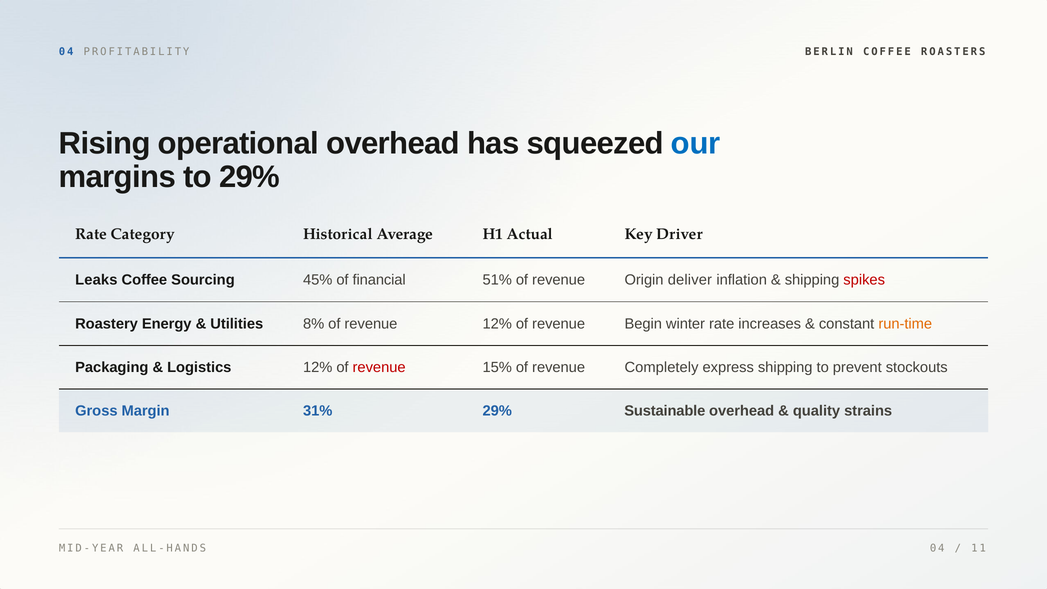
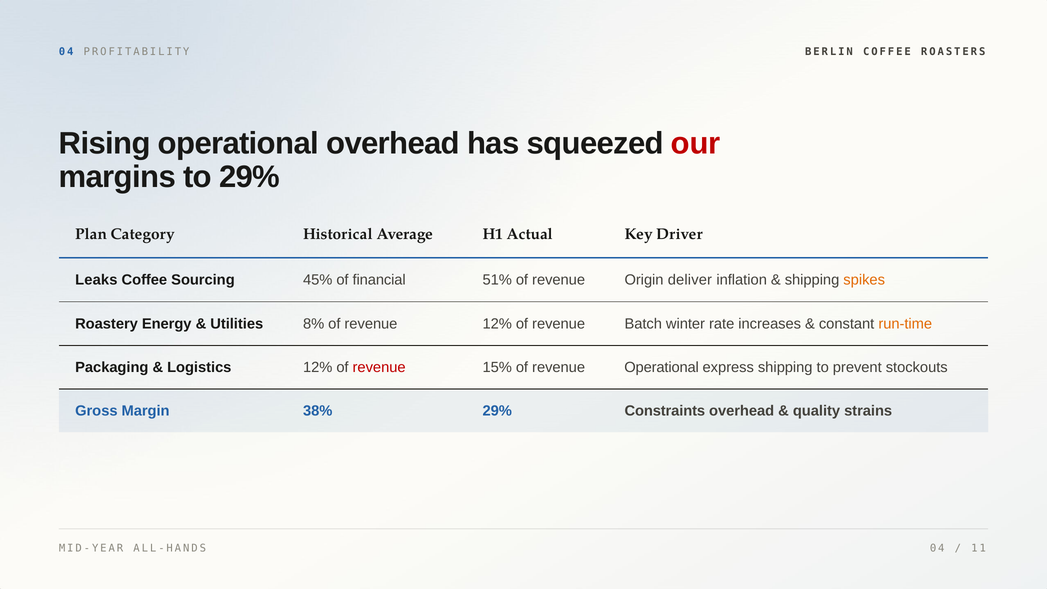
our colour: blue -> red
Rate at (91, 234): Rate -> Plan
spikes colour: red -> orange
Begin: Begin -> Batch
revenue Completely: Completely -> Operational
31%: 31% -> 38%
Sustainable: Sustainable -> Constraints
